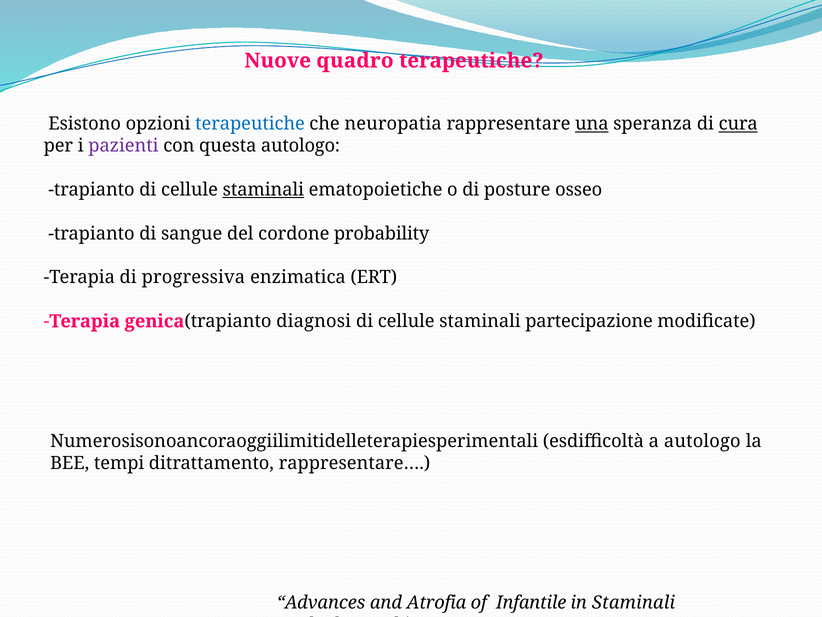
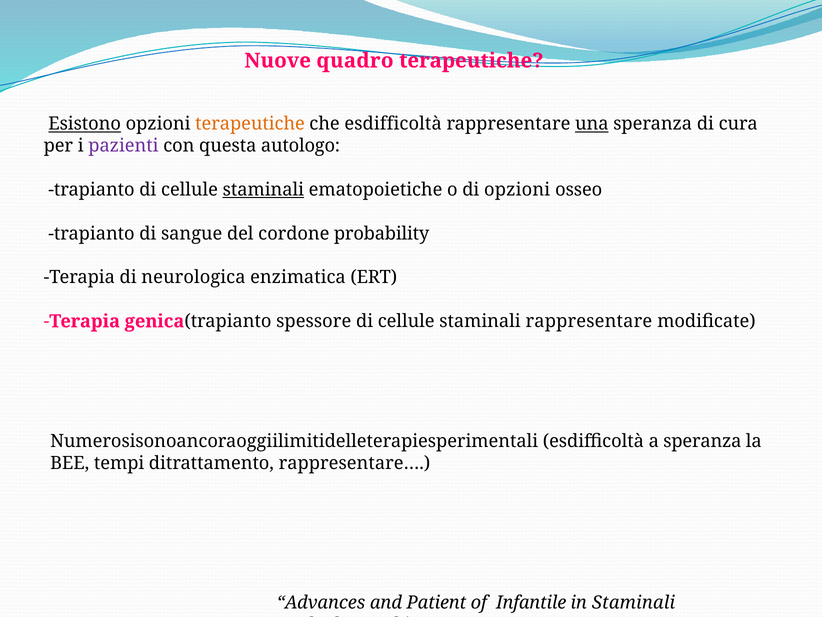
Esistono underline: none -> present
terapeutiche at (250, 124) colour: blue -> orange
che neuropatia: neuropatia -> esdifficoltà
cura underline: present -> none
di posture: posture -> opzioni
progressiva: progressiva -> neurologica
diagnosi: diagnosi -> spessore
staminali partecipazione: partecipazione -> rappresentare
a autologo: autologo -> speranza
Atrofia: Atrofia -> Patient
